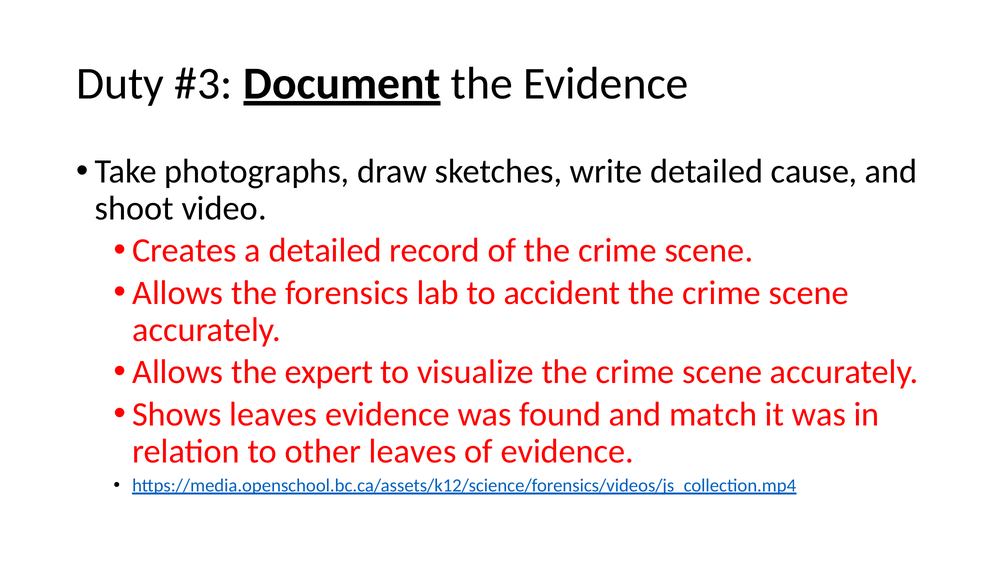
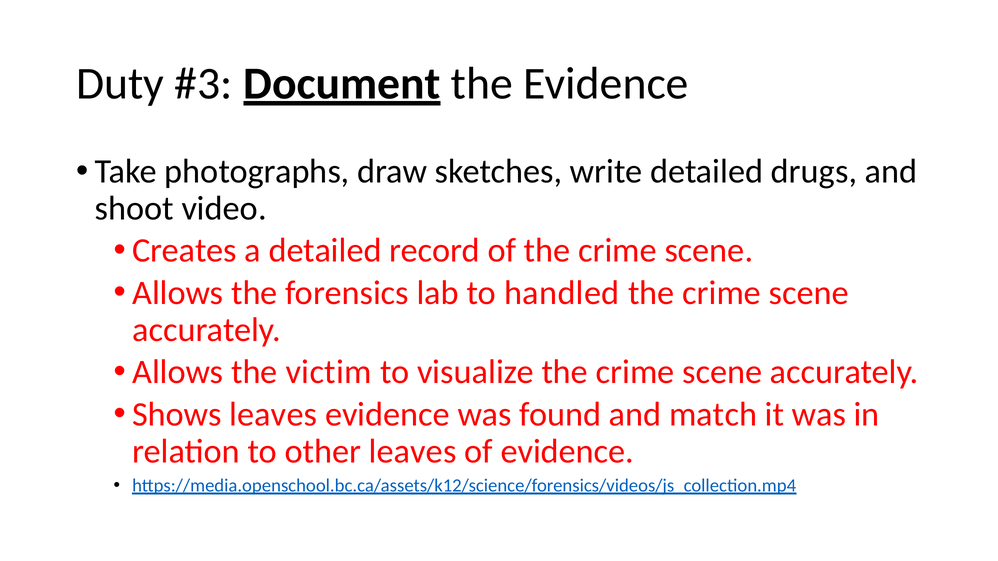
cause: cause -> drugs
accident: accident -> handled
expert: expert -> victim
